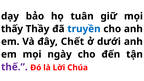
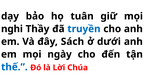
thấy: thấy -> nghi
Chết: Chết -> Sách
thế colour: purple -> blue
